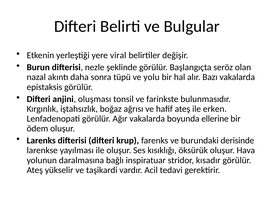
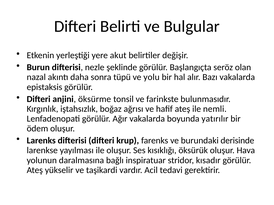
viral: viral -> akut
oluşması: oluşması -> öksürme
erken: erken -> nemli
ellerine: ellerine -> yatırılır
